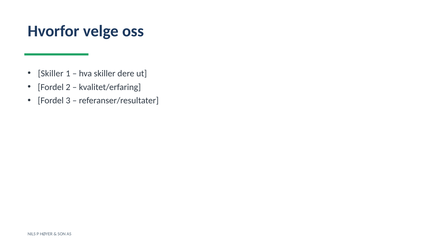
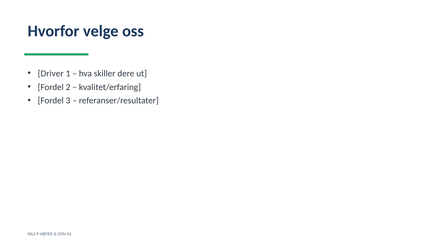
Skiller at (51, 74): Skiller -> Driver
